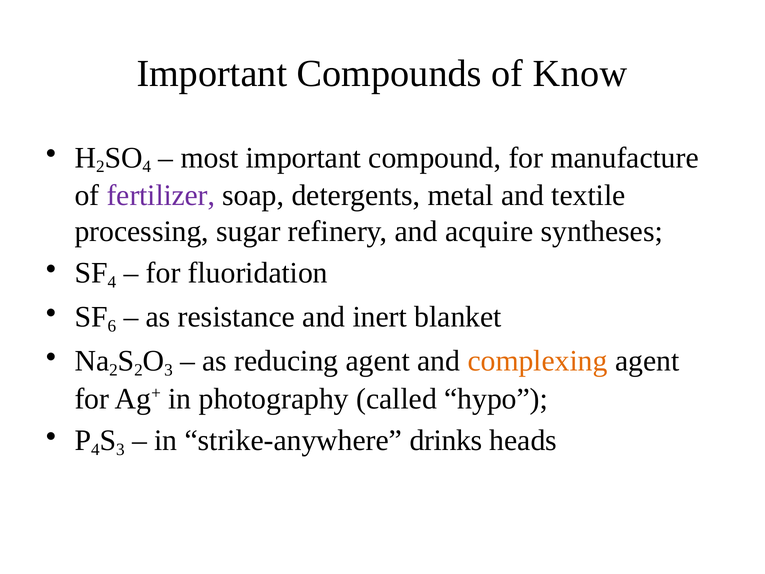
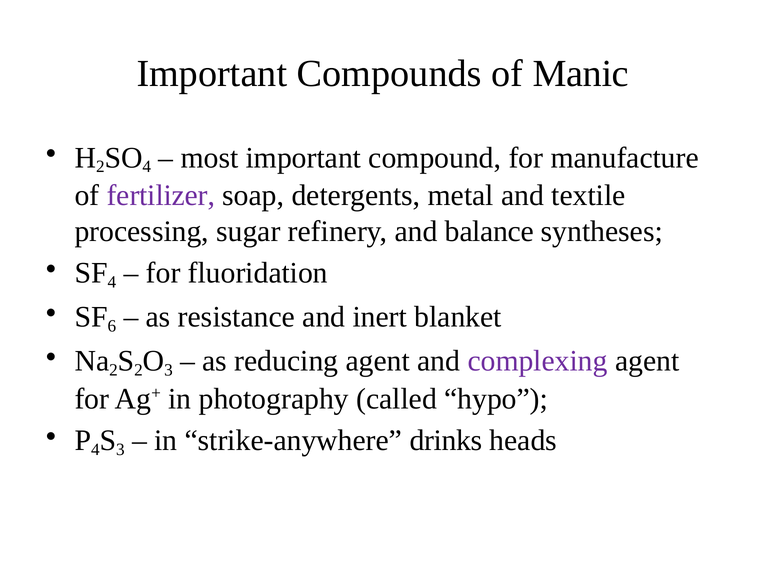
Know: Know -> Manic
acquire: acquire -> balance
complexing colour: orange -> purple
